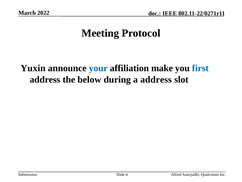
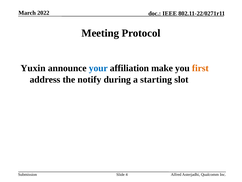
first colour: blue -> orange
below: below -> notify
a address: address -> starting
